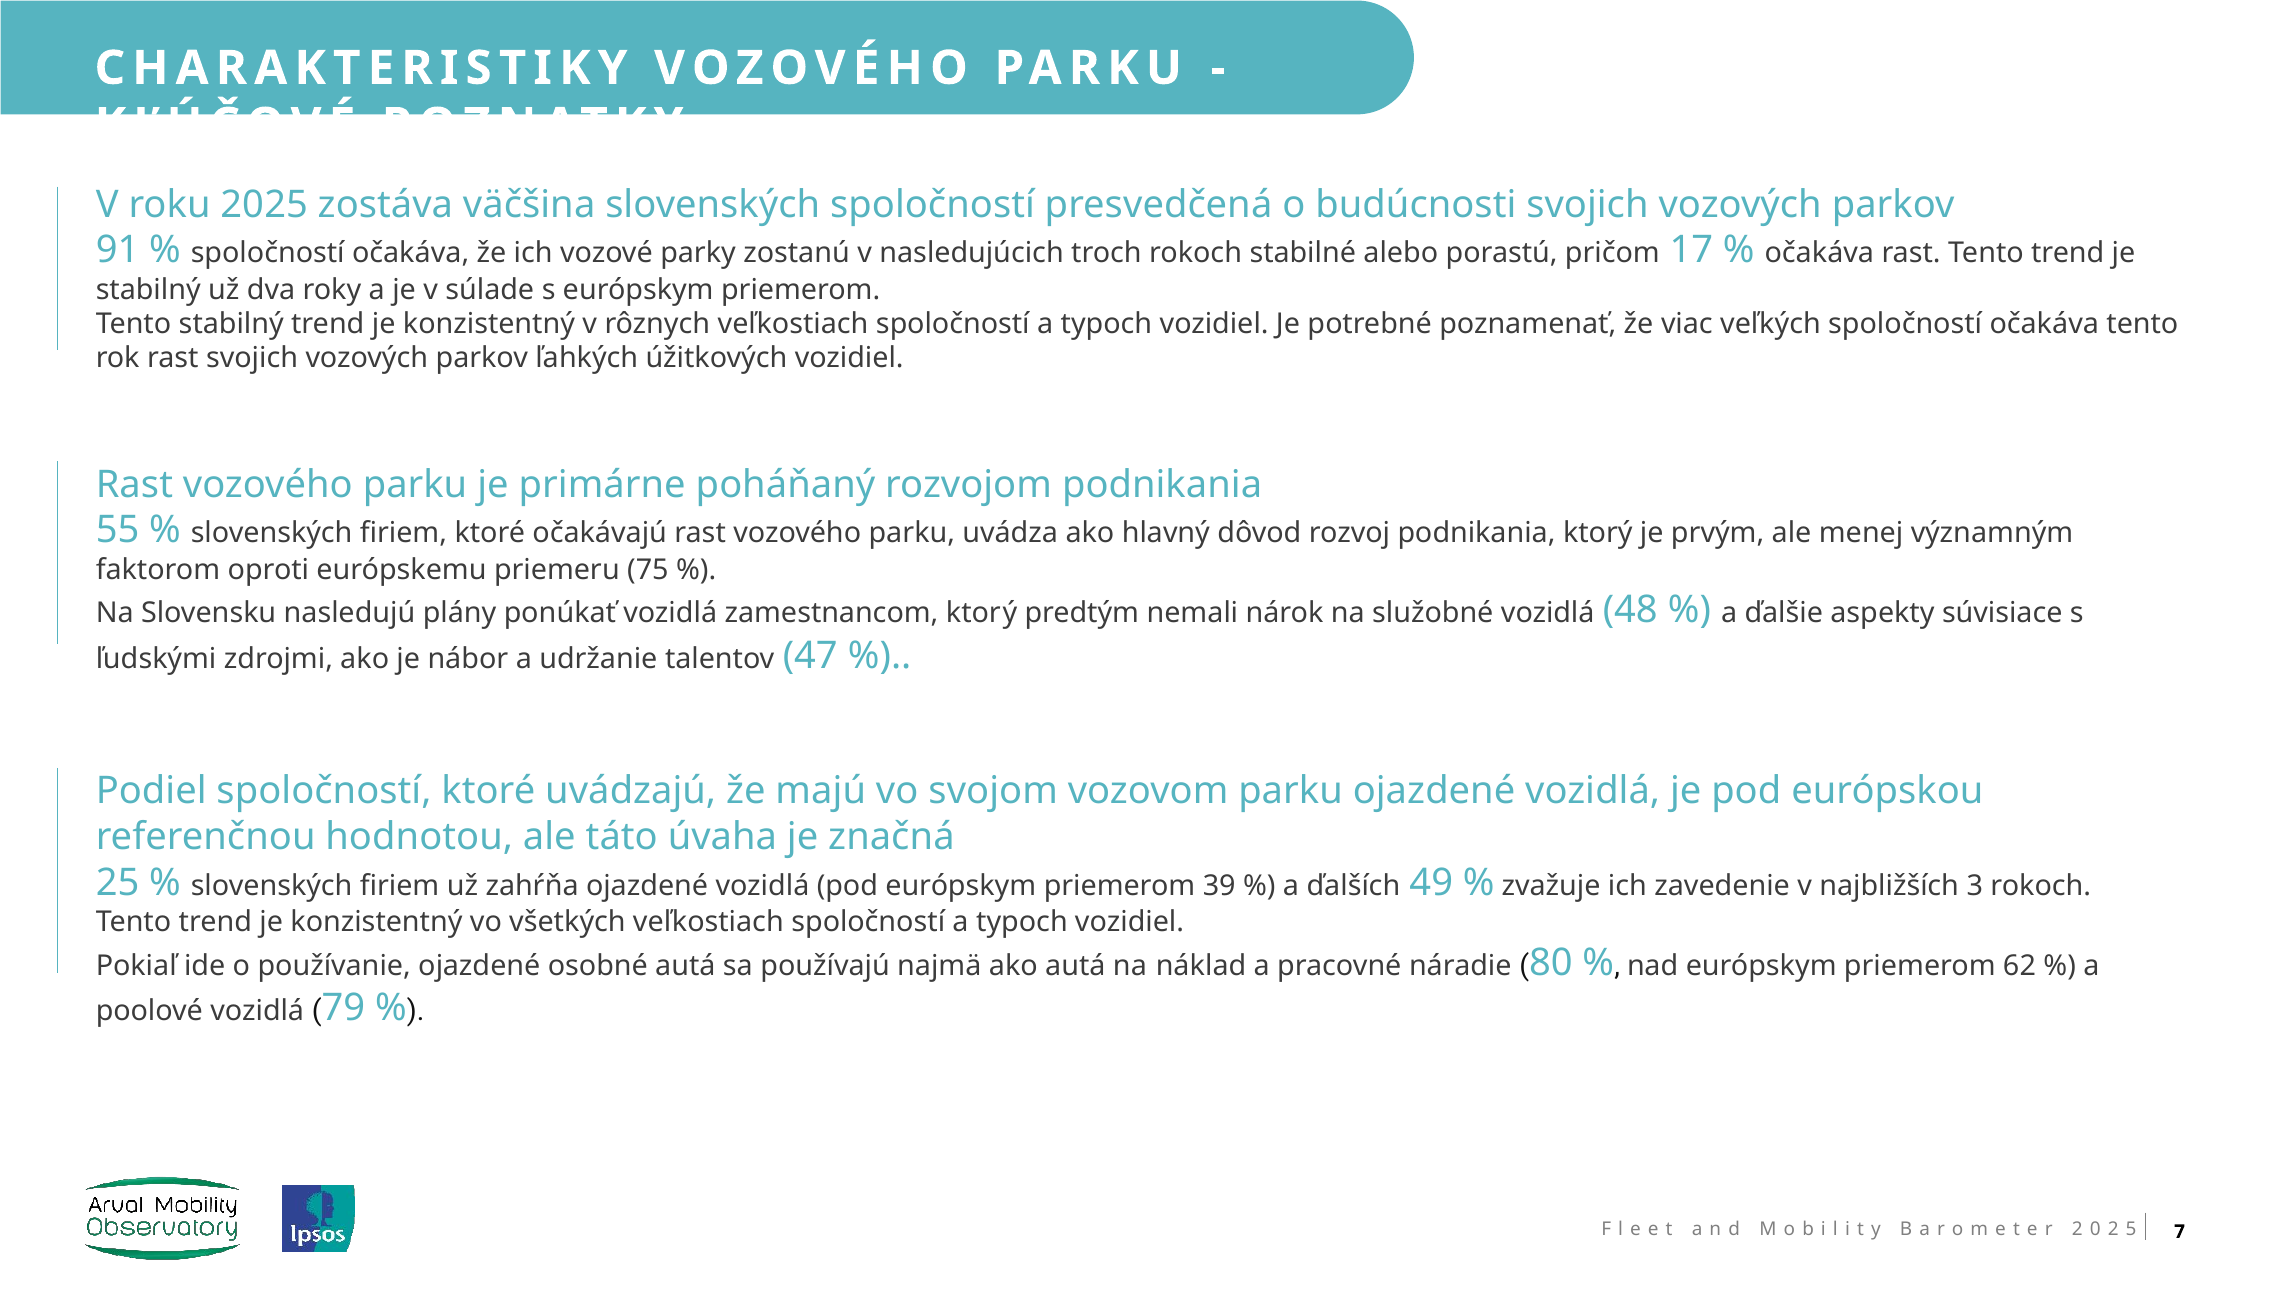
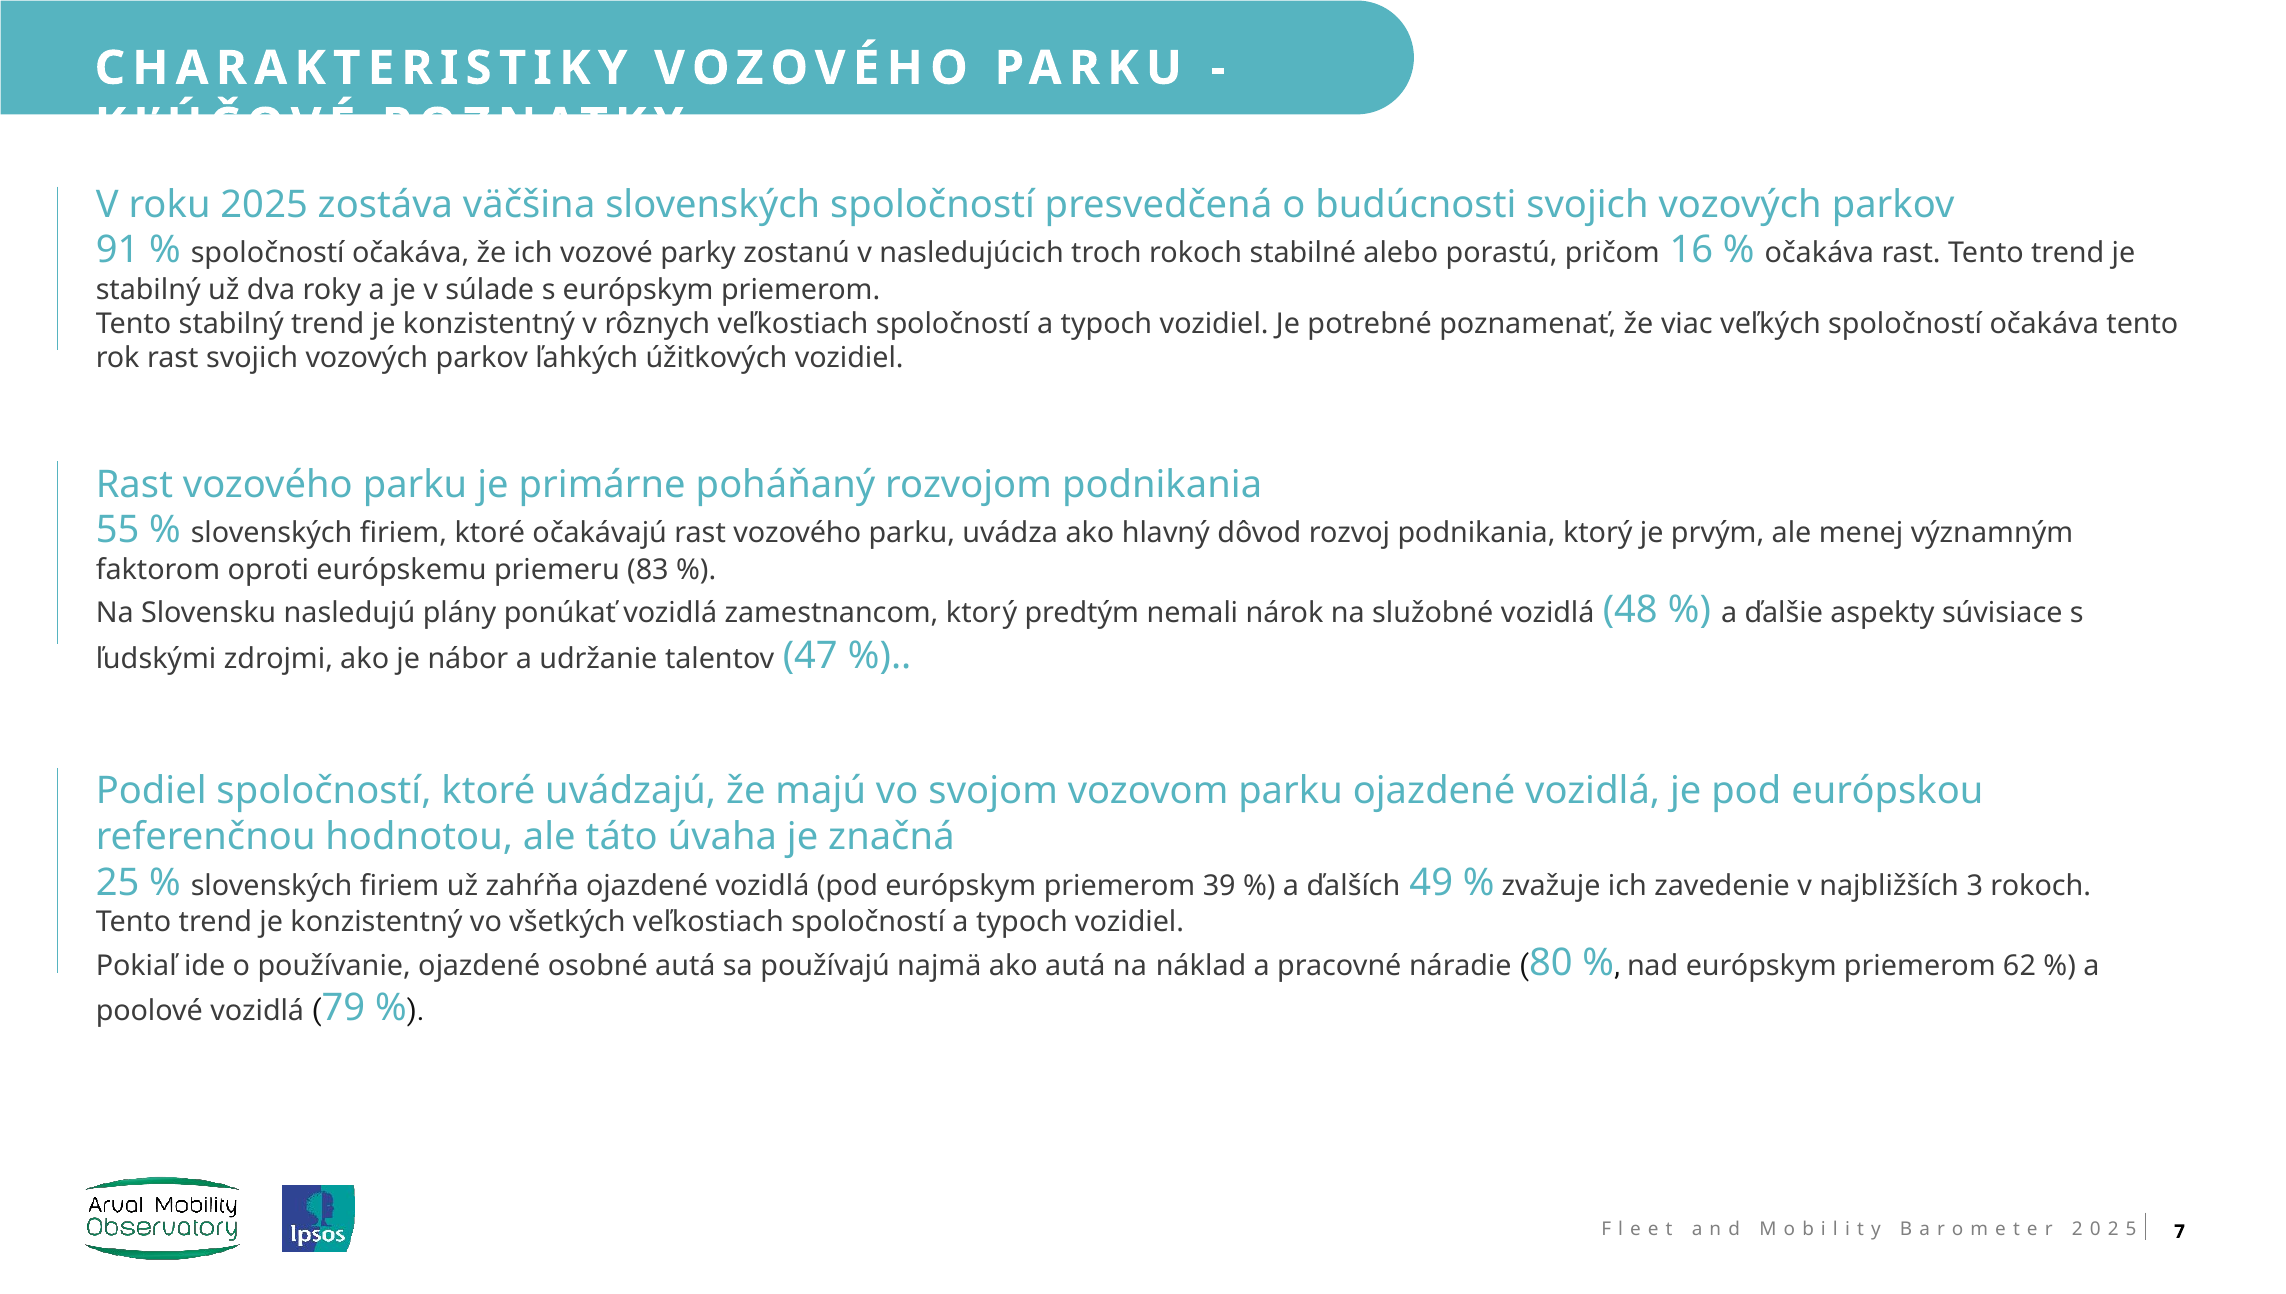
17: 17 -> 16
75: 75 -> 83
